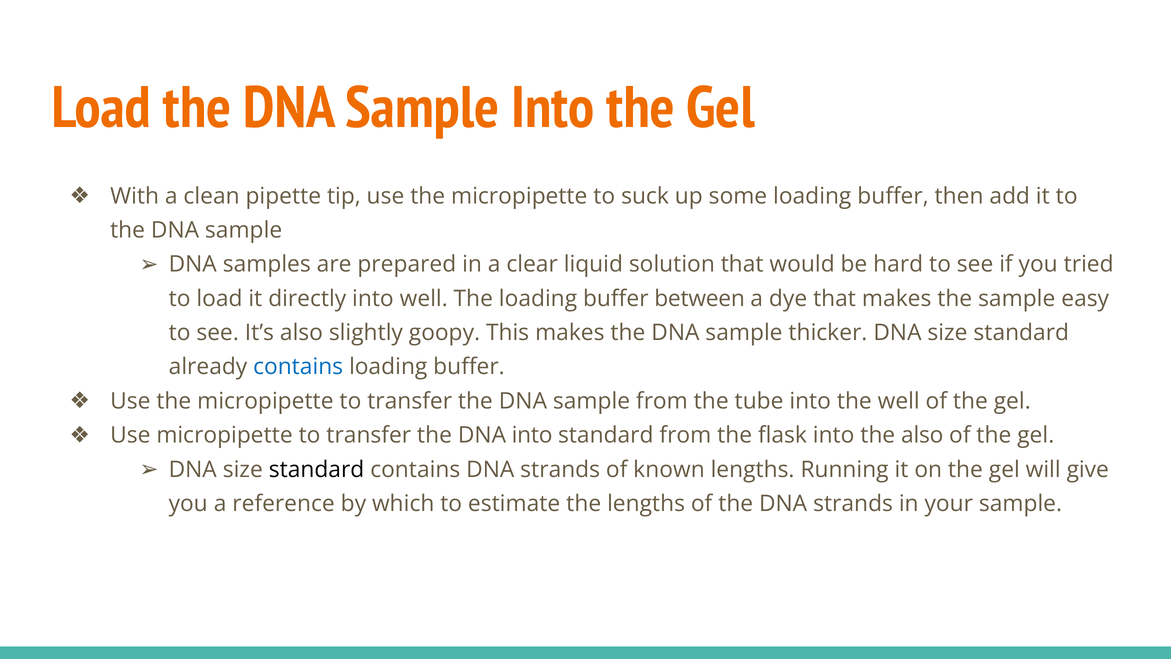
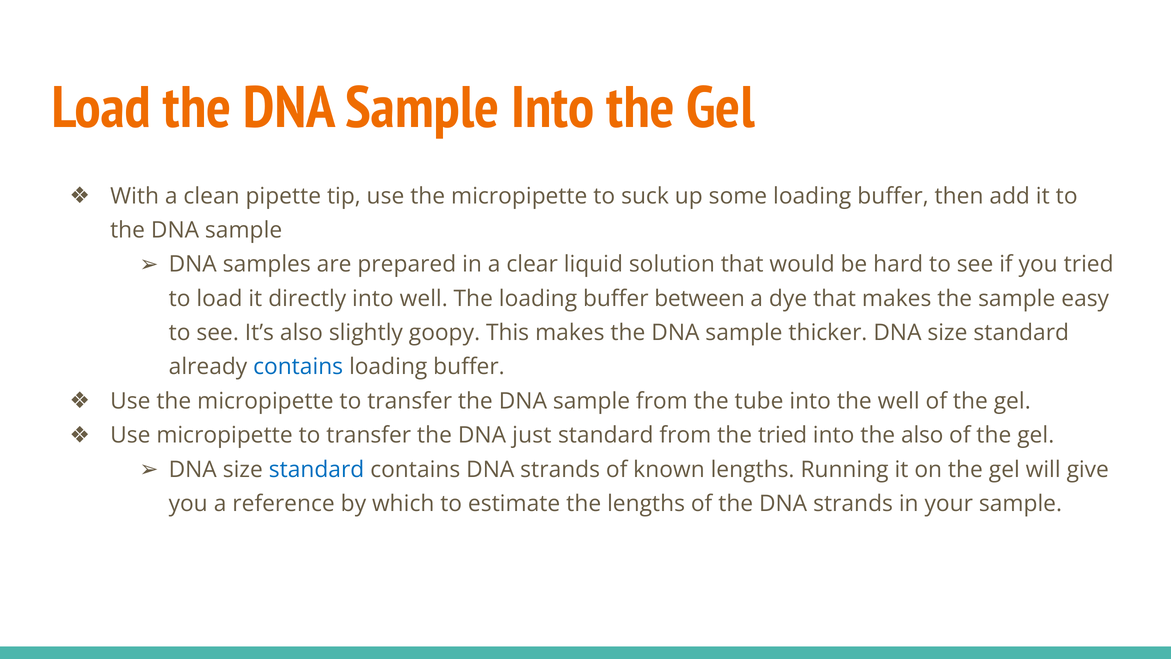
DNA into: into -> just
the flask: flask -> tried
standard at (317, 469) colour: black -> blue
